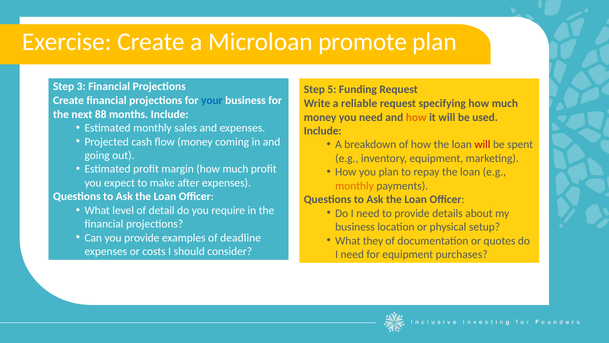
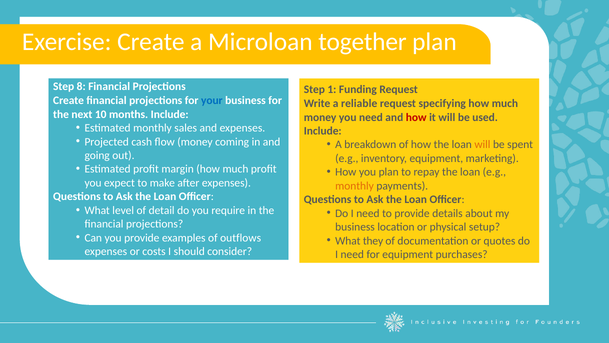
promote: promote -> together
3: 3 -> 8
5: 5 -> 1
88: 88 -> 10
how at (416, 117) colour: orange -> red
will at (482, 145) colour: red -> orange
deadline: deadline -> outflows
